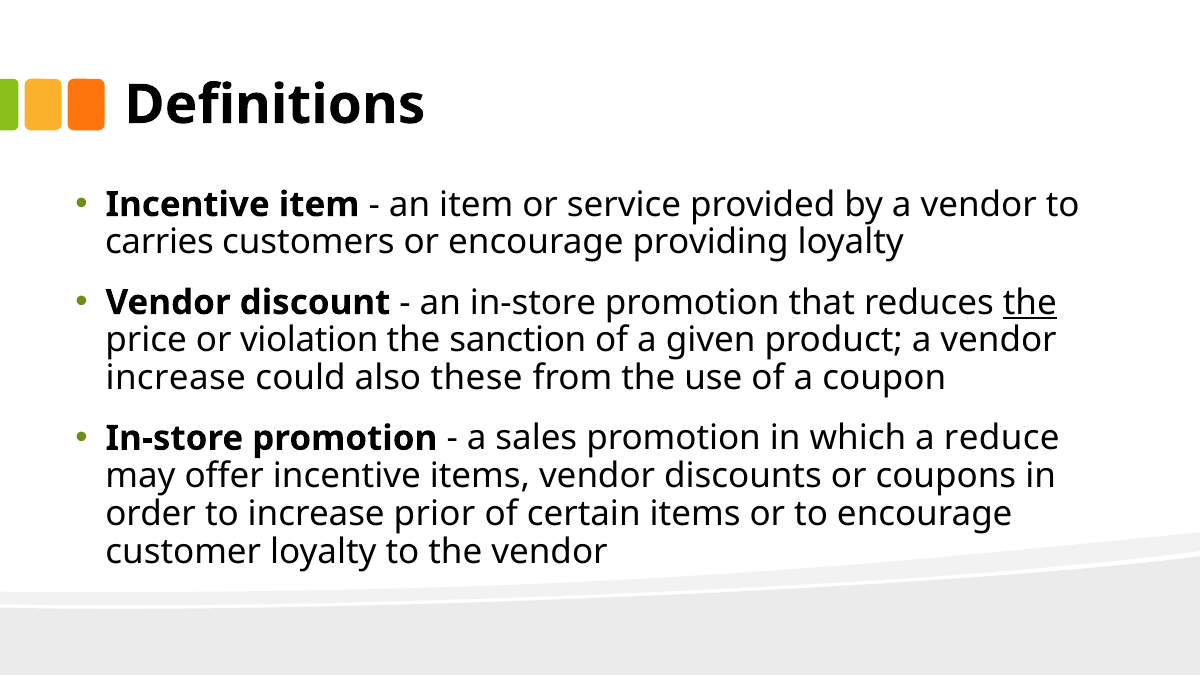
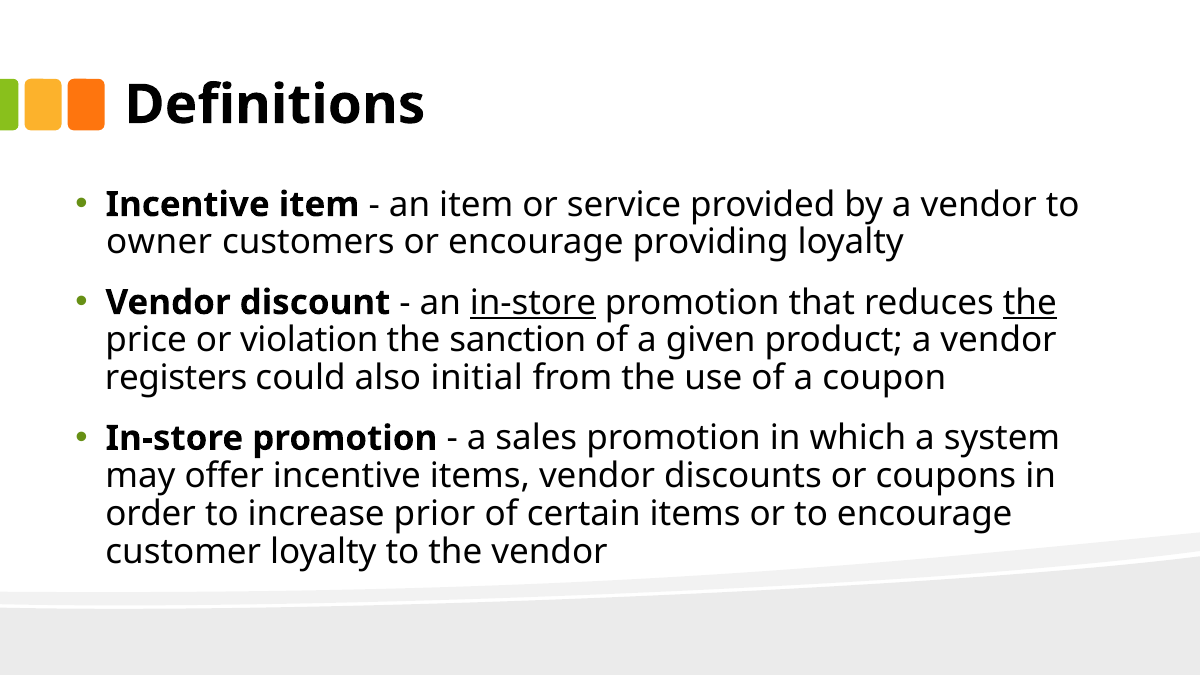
carries: carries -> owner
in-store at (533, 303) underline: none -> present
increase at (176, 378): increase -> registers
these: these -> initial
reduce: reduce -> system
